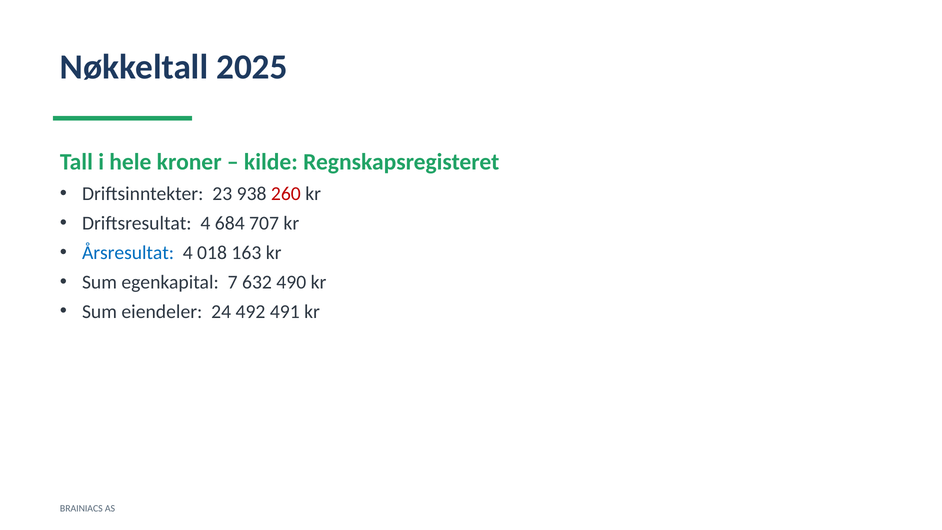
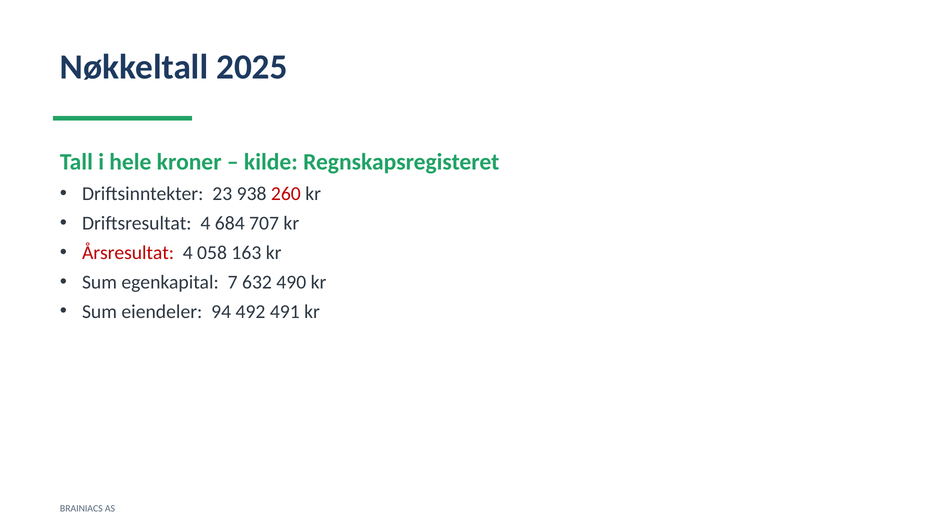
Årsresultat colour: blue -> red
018: 018 -> 058
24: 24 -> 94
